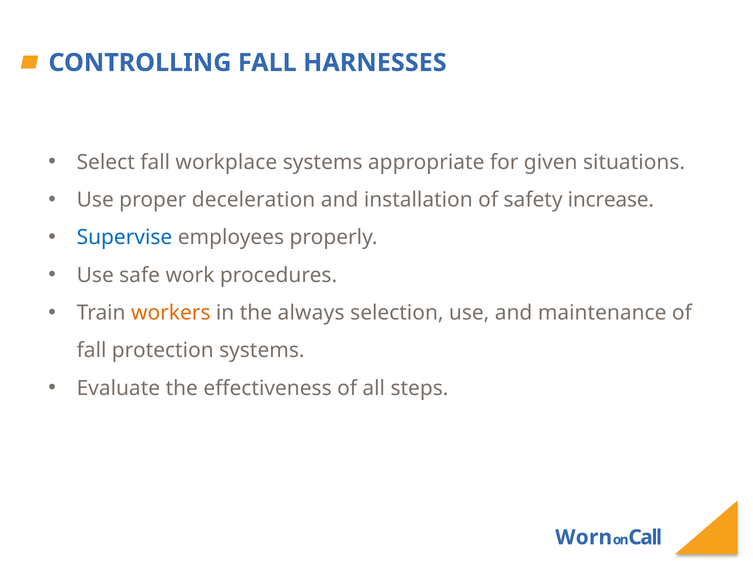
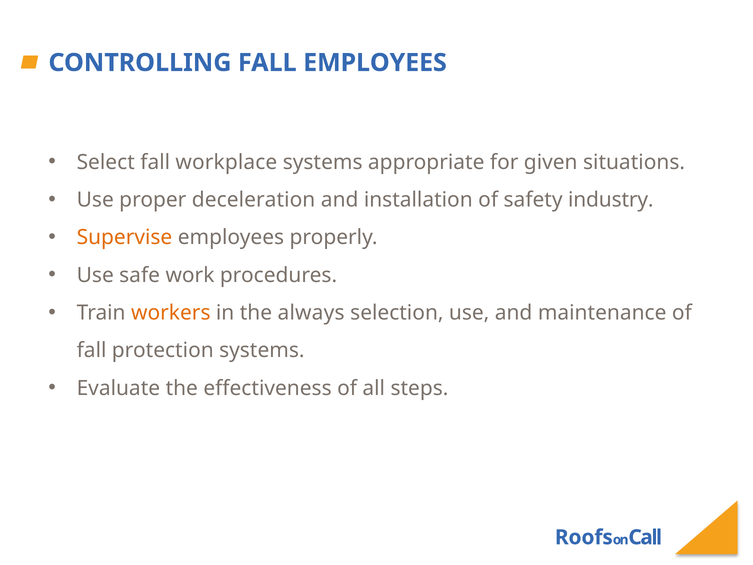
FALL HARNESSES: HARNESSES -> EMPLOYEES
increase: increase -> industry
Supervise colour: blue -> orange
Worn: Worn -> Roofs
